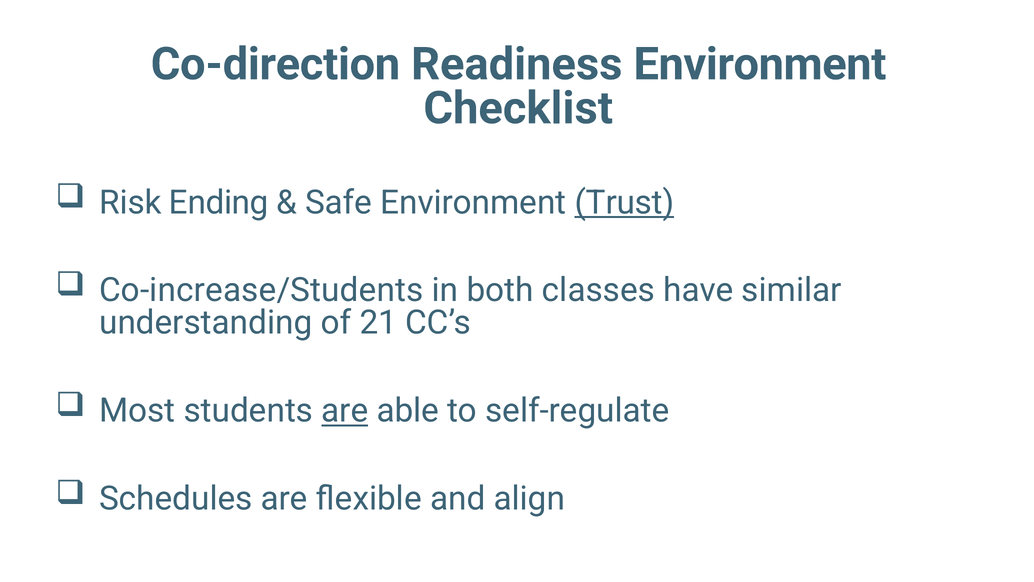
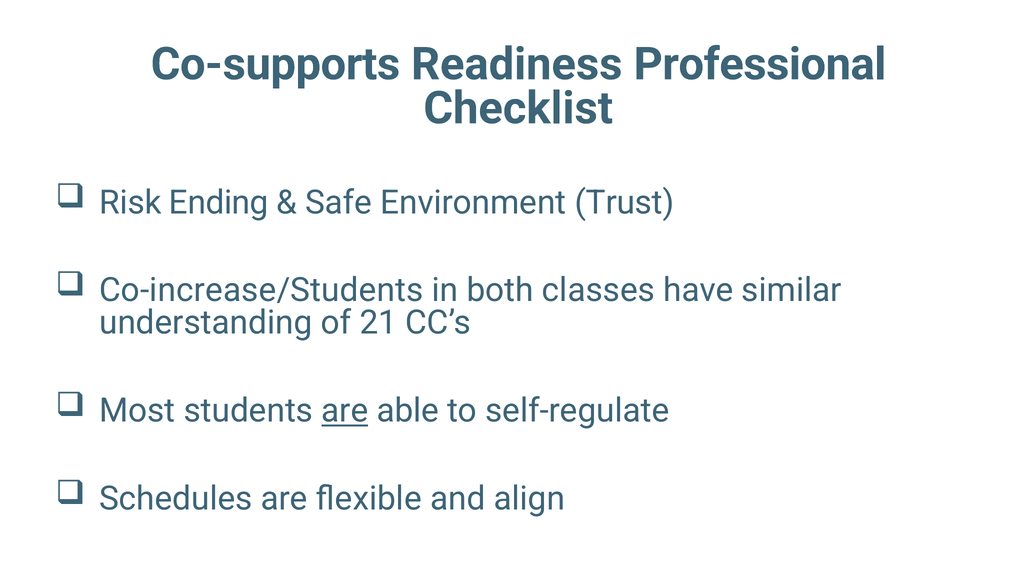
Co-direction: Co-direction -> Co-supports
Readiness Environment: Environment -> Professional
Trust underline: present -> none
